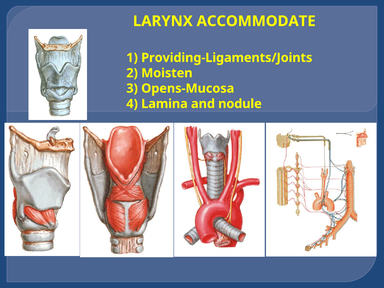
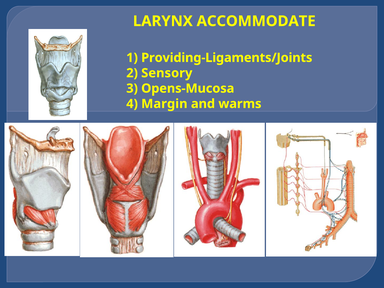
Moisten: Moisten -> Sensory
Lamina: Lamina -> Margin
nodule: nodule -> warms
